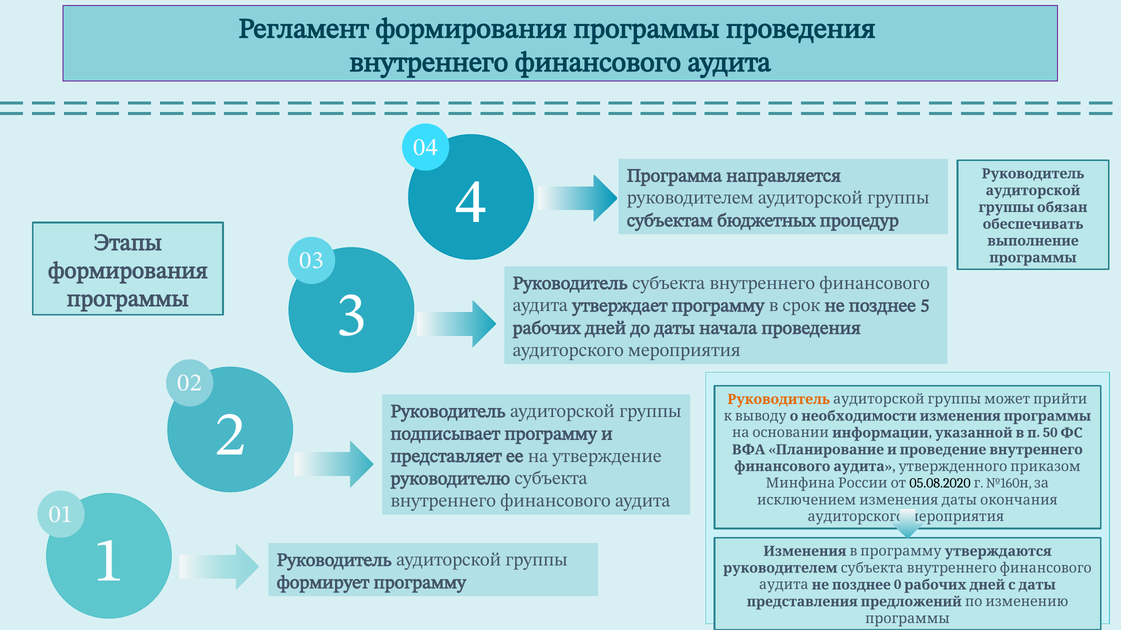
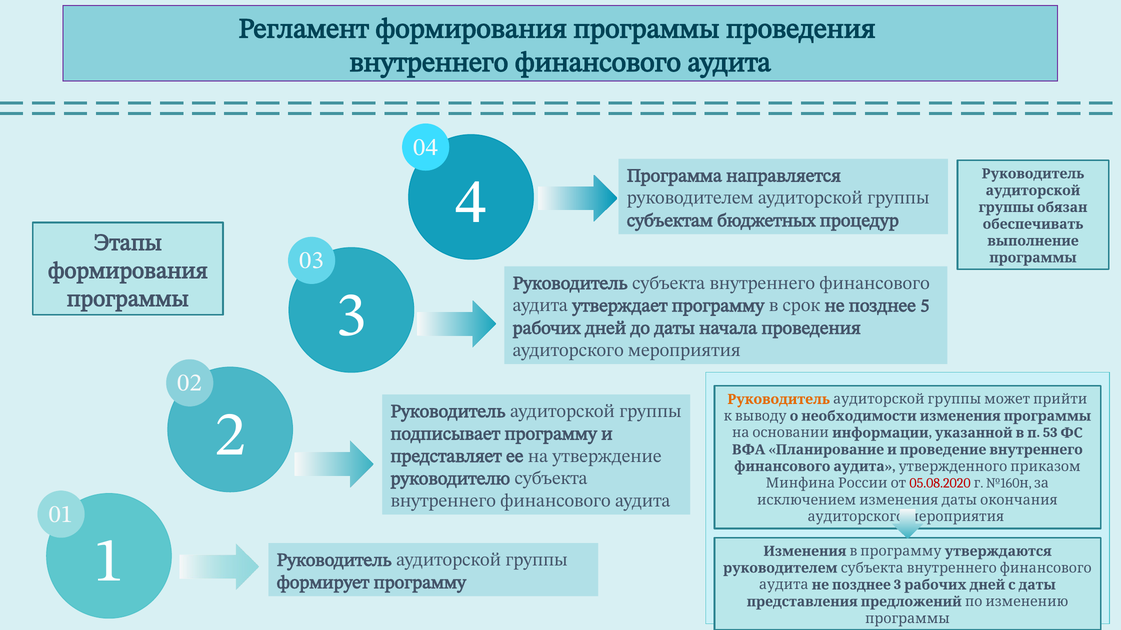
50: 50 -> 53
05.08.2020 colour: black -> red
аудита 0: 0 -> 3
